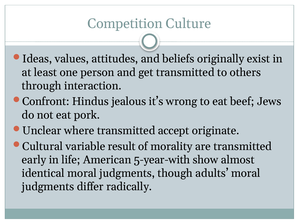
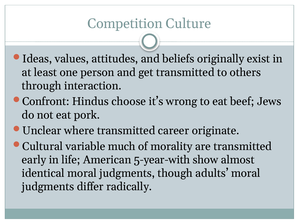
jealous: jealous -> choose
accept: accept -> career
result: result -> much
